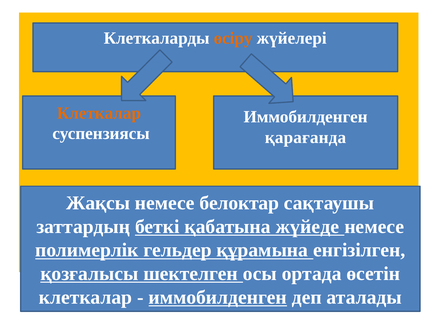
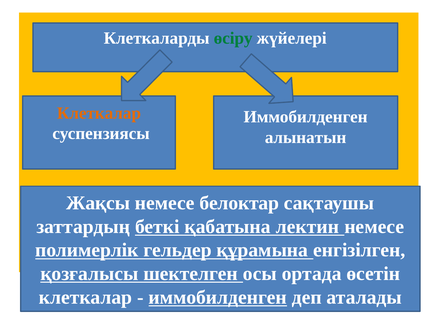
өсіру colour: orange -> green
қарағанда: қарағанда -> алынатын
жүйеде: жүйеде -> лектин
